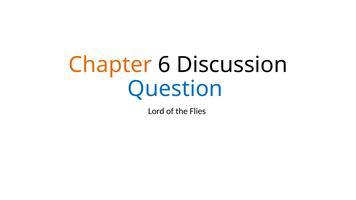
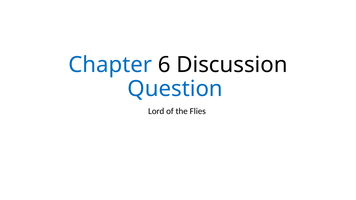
Chapter colour: orange -> blue
